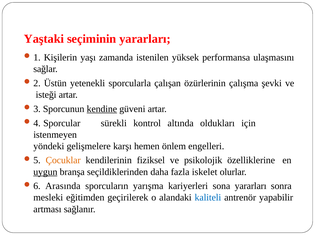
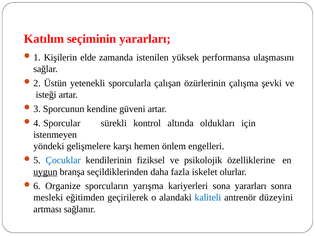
Yaştaki: Yaştaki -> Katılım
yaşı: yaşı -> elde
kendine underline: present -> none
Çocuklar colour: orange -> blue
Arasında: Arasında -> Organize
yapabilir: yapabilir -> düzeyini
